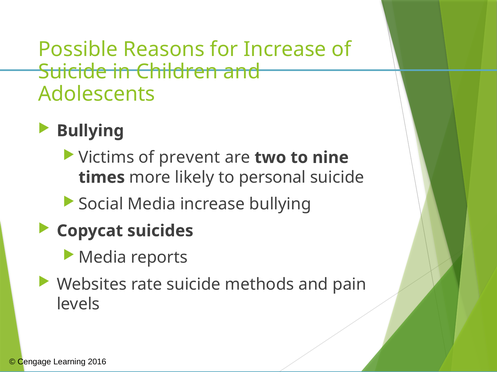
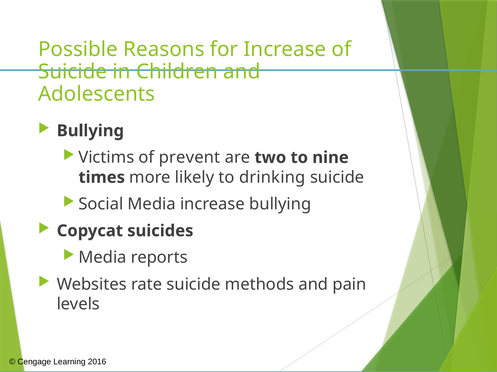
personal: personal -> drinking
